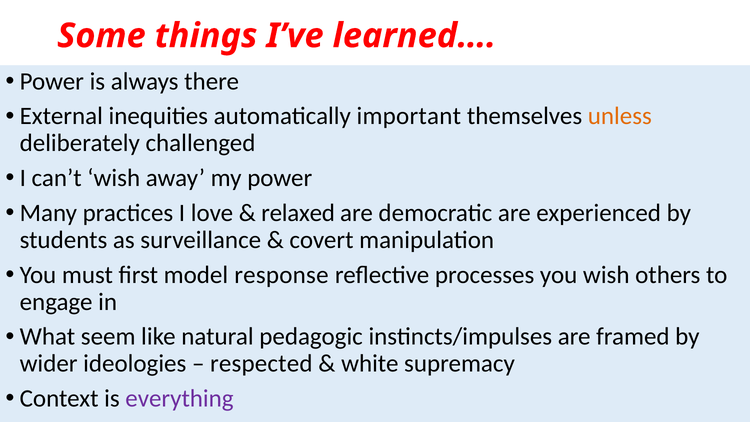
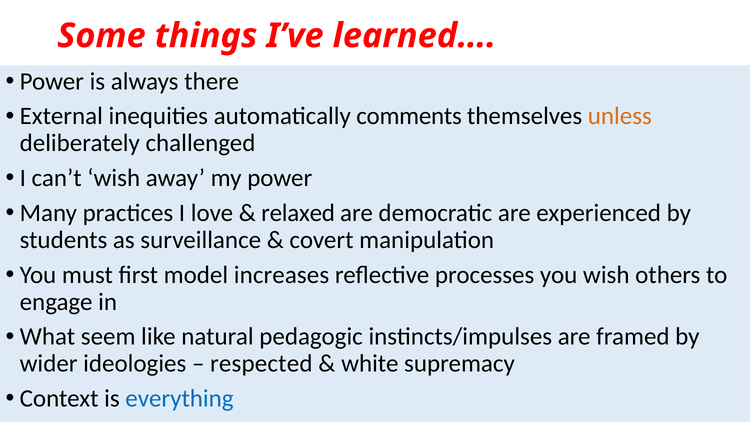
important: important -> comments
response: response -> increases
everything colour: purple -> blue
